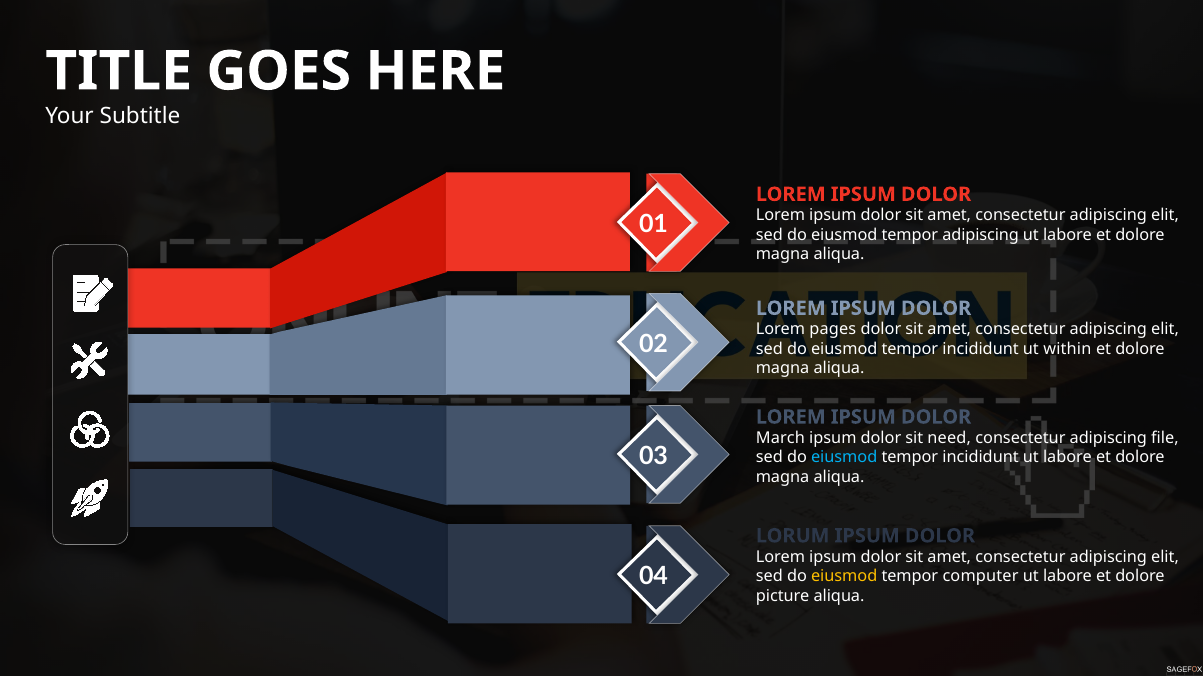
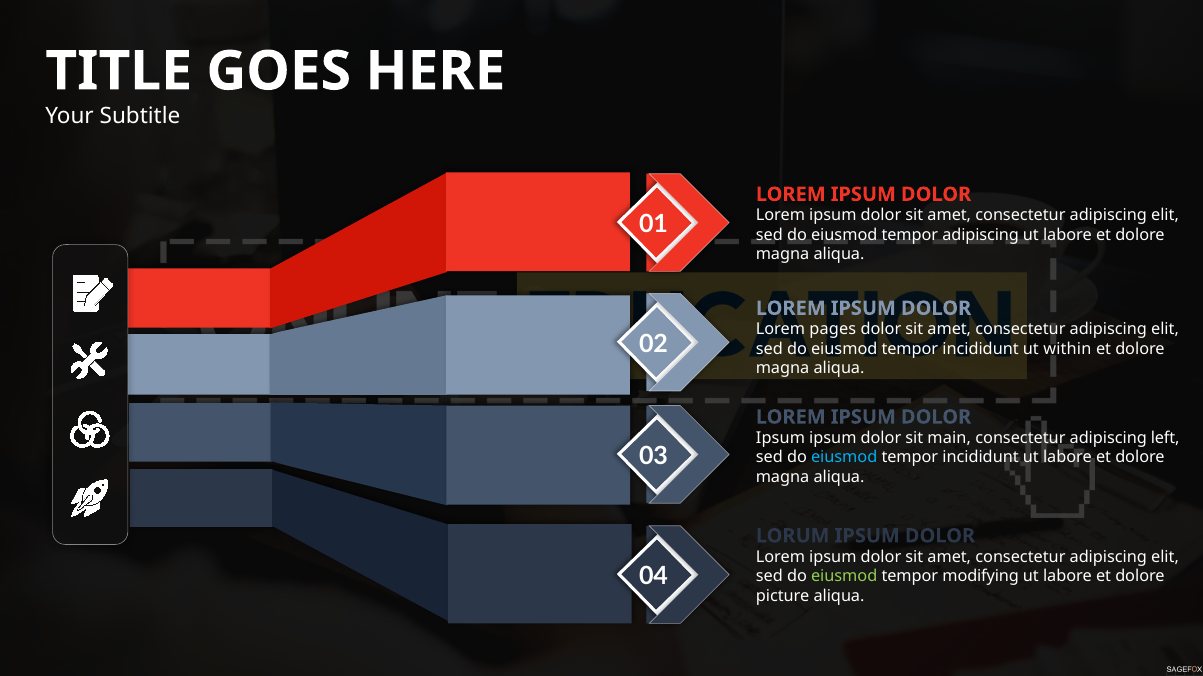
March at (780, 438): March -> Ipsum
need: need -> main
file: file -> left
eiusmod at (844, 577) colour: yellow -> light green
computer: computer -> modifying
